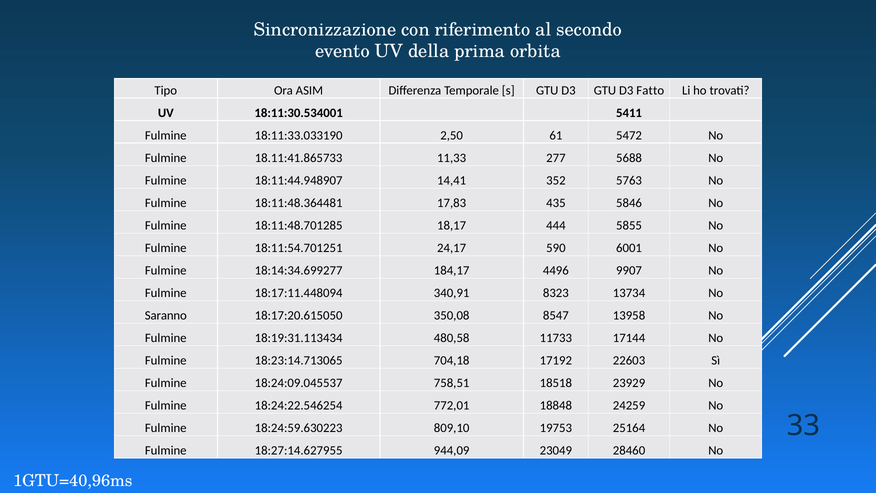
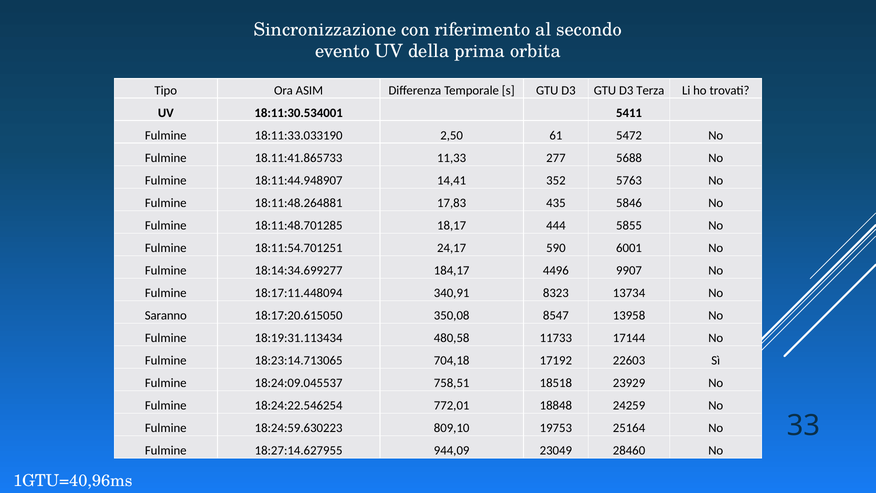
Fatto: Fatto -> Terza
18:11:48.364481: 18:11:48.364481 -> 18:11:48.264881
